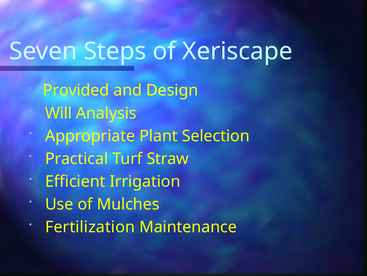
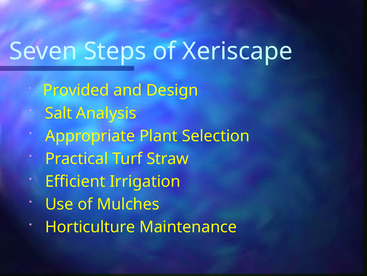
Will: Will -> Salt
Fertilization: Fertilization -> Horticulture
